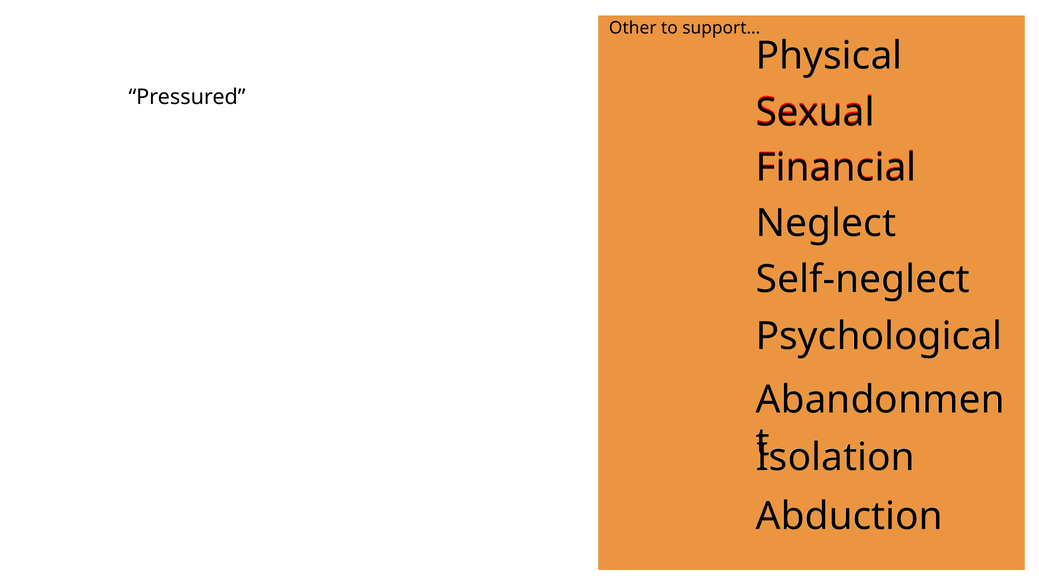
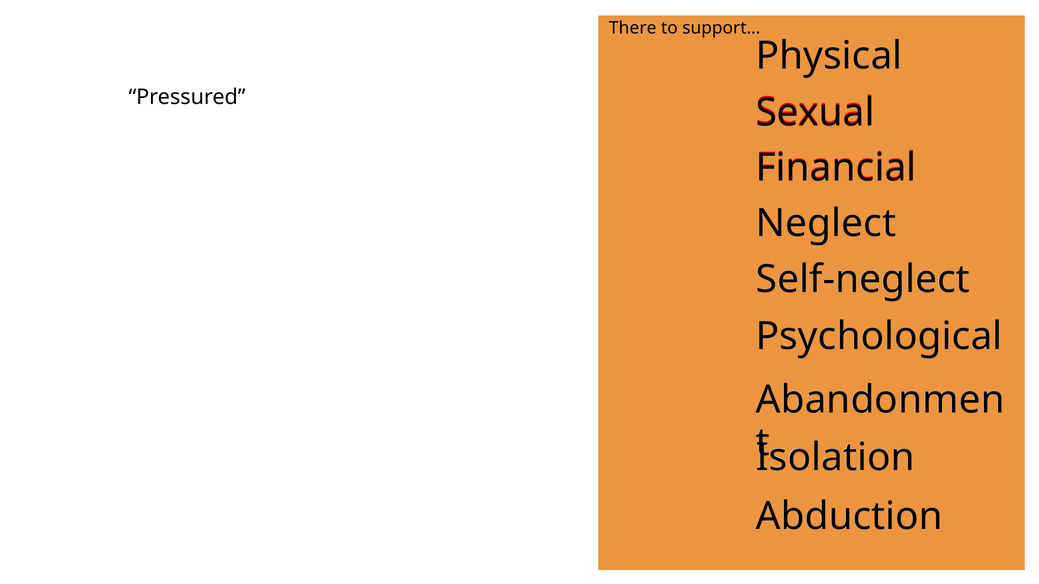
Other: Other -> There
